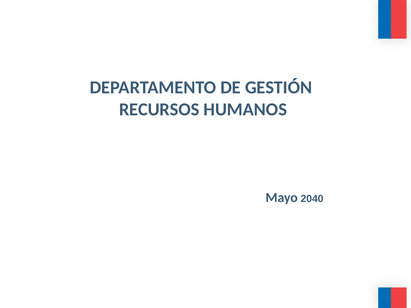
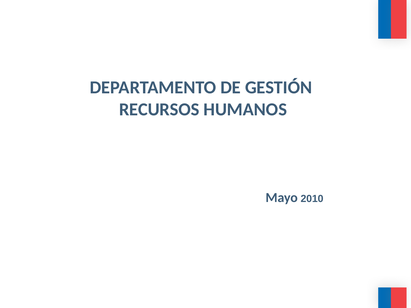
2040: 2040 -> 2010
